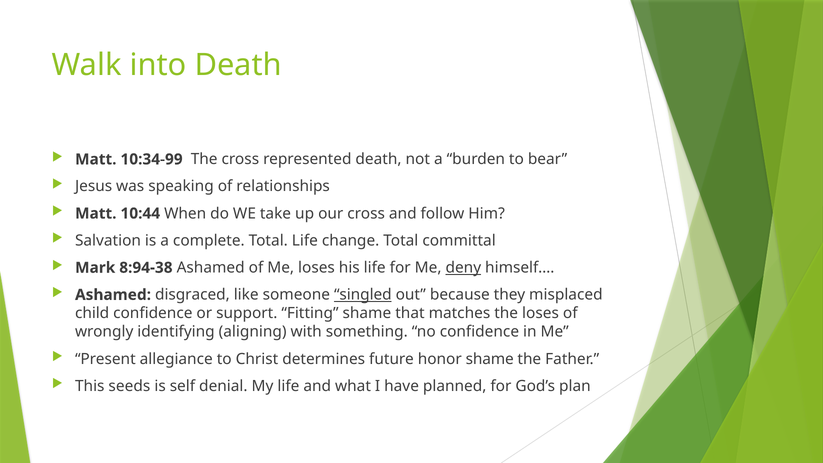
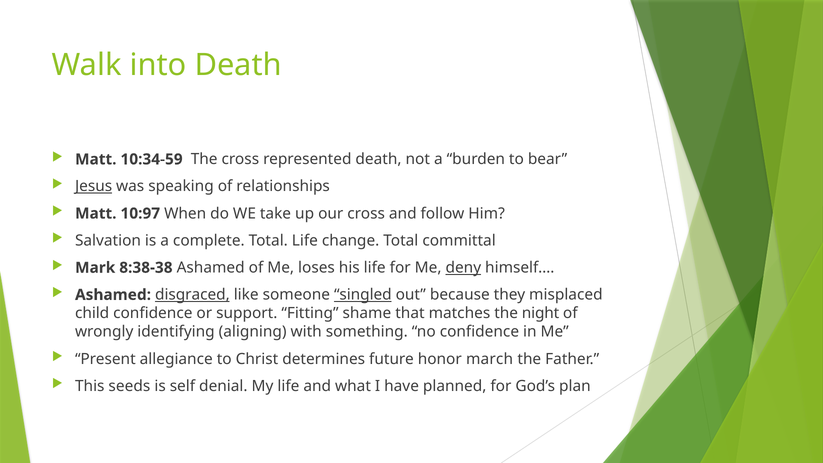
10:34-99: 10:34-99 -> 10:34-59
Jesus underline: none -> present
10:44: 10:44 -> 10:97
8:94-38: 8:94-38 -> 8:38-38
disgraced underline: none -> present
the loses: loses -> night
honor shame: shame -> march
